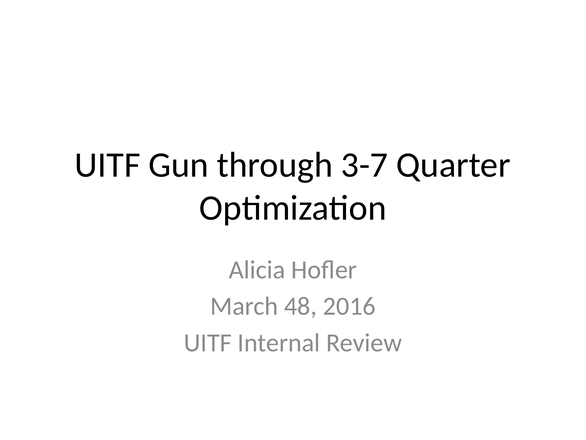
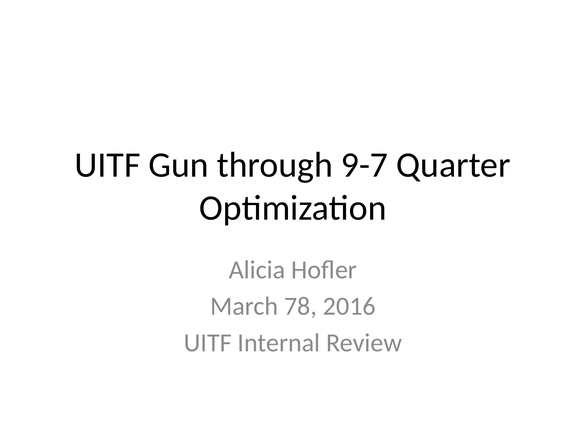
3-7: 3-7 -> 9-7
48: 48 -> 78
